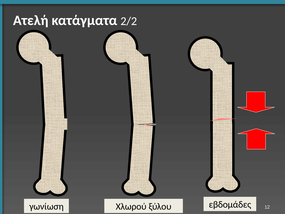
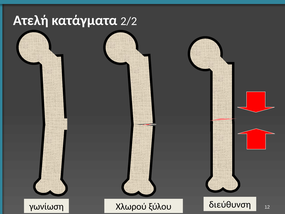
εβδομάδες: εβδομάδες -> διεύθυνση
